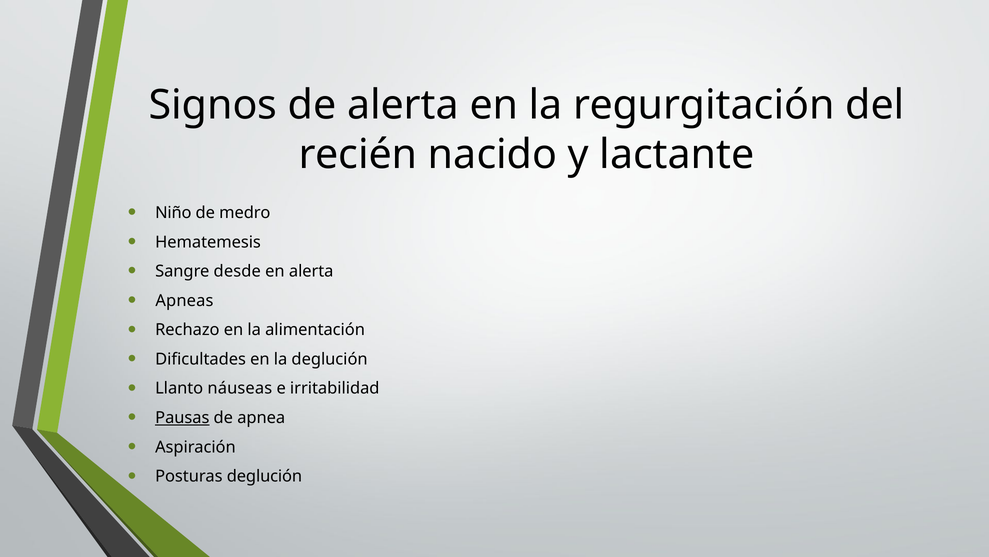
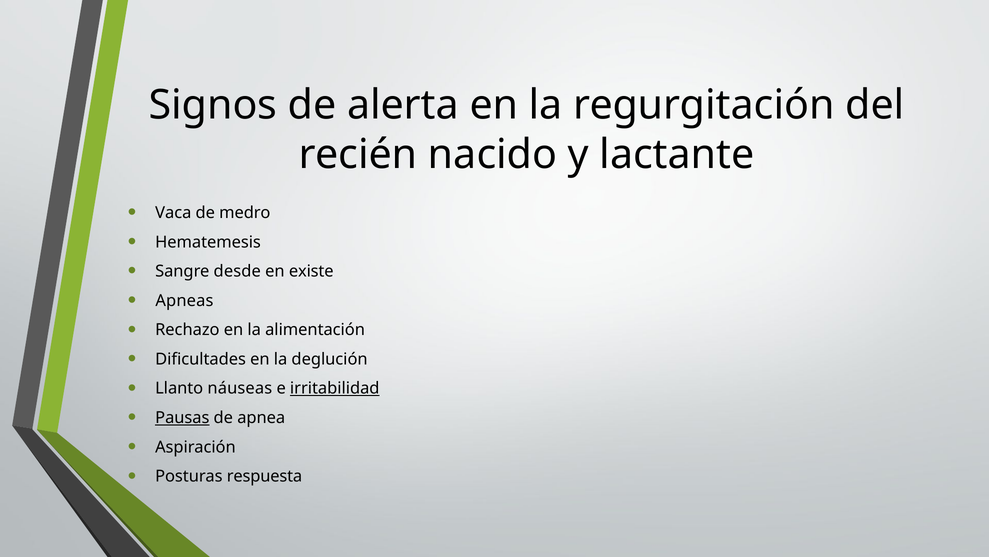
Niño: Niño -> Vaca
en alerta: alerta -> existe
irritabilidad underline: none -> present
Posturas deglución: deglución -> respuesta
